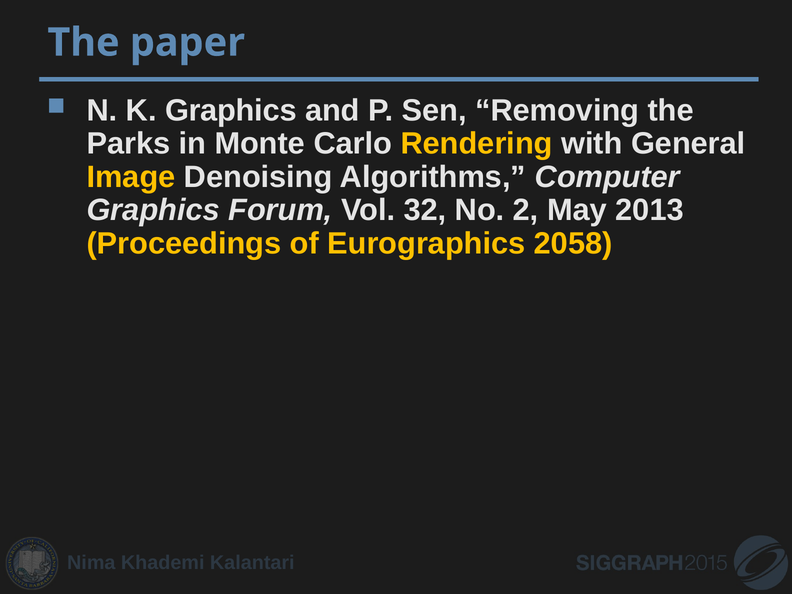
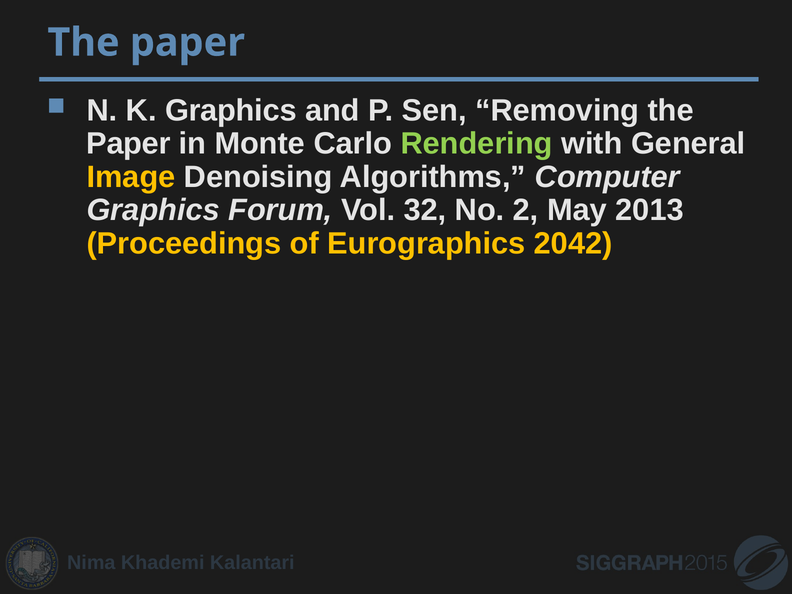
Parks at (128, 144): Parks -> Paper
Rendering colour: yellow -> light green
2058: 2058 -> 2042
